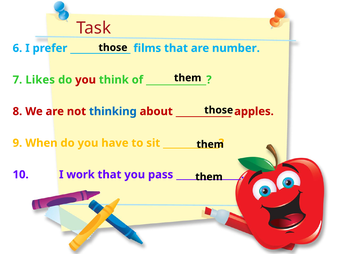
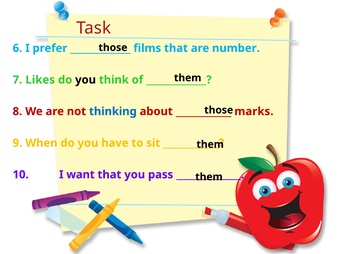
you at (86, 80) colour: red -> black
apples: apples -> marks
work: work -> want
